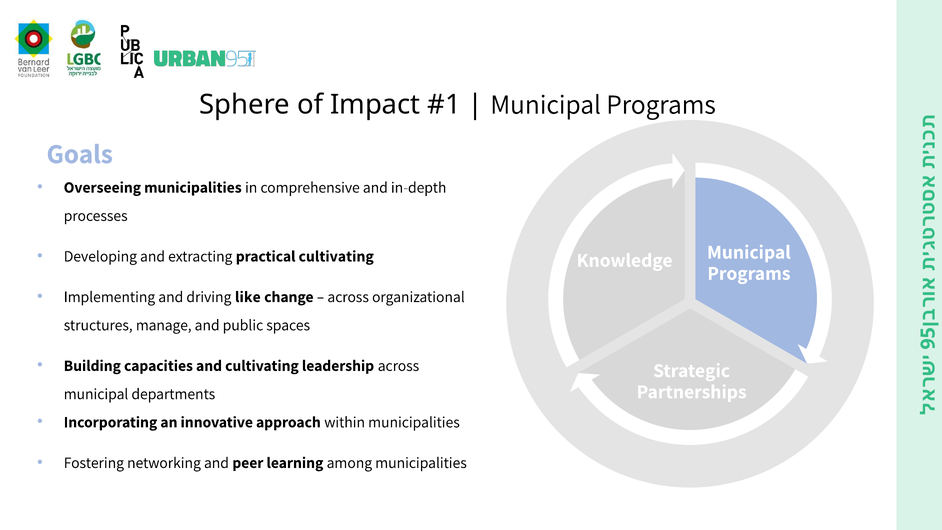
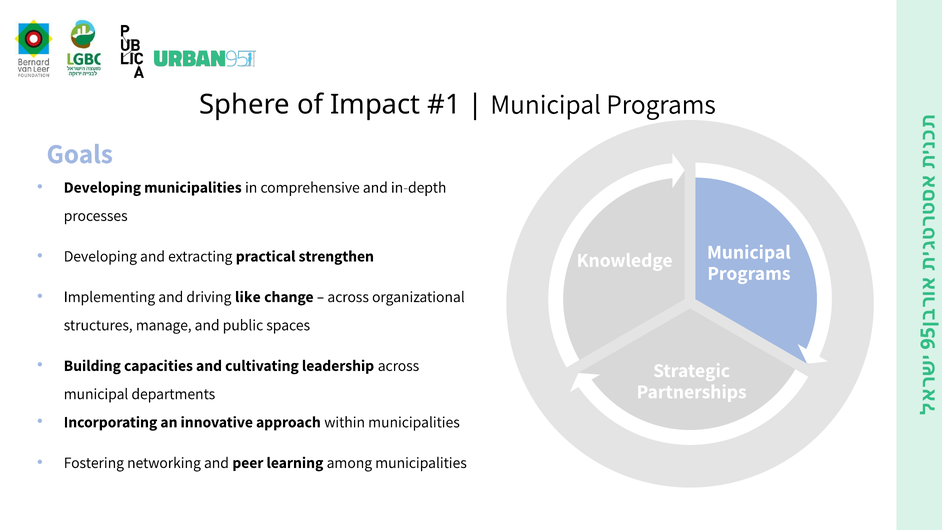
Overseeing at (102, 187): Overseeing -> Developing
practical cultivating: cultivating -> strengthen
